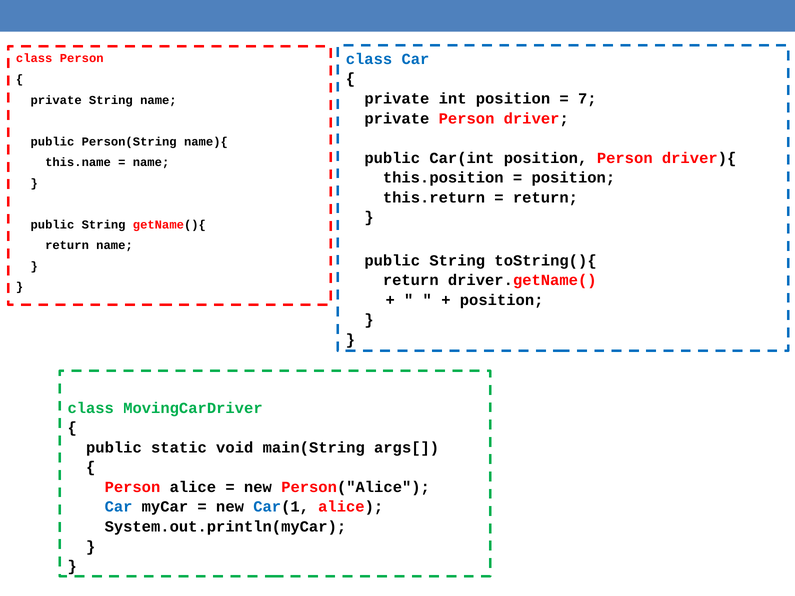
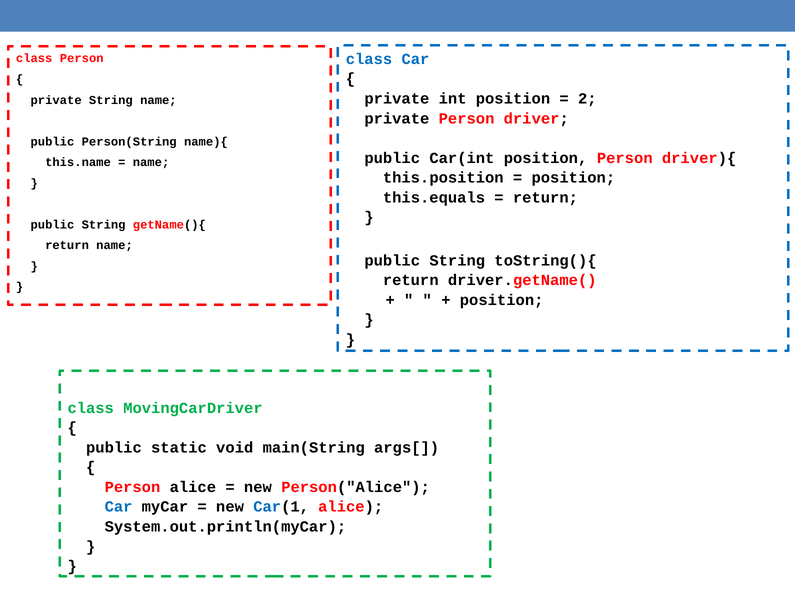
7: 7 -> 2
this.return: this.return -> this.equals
